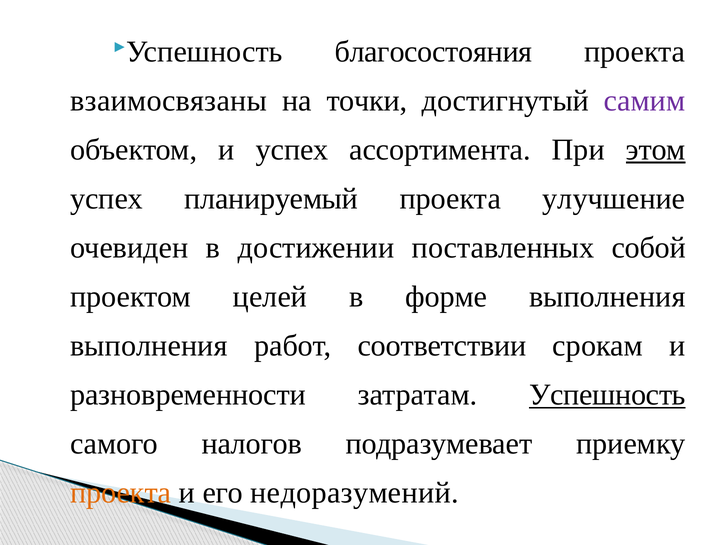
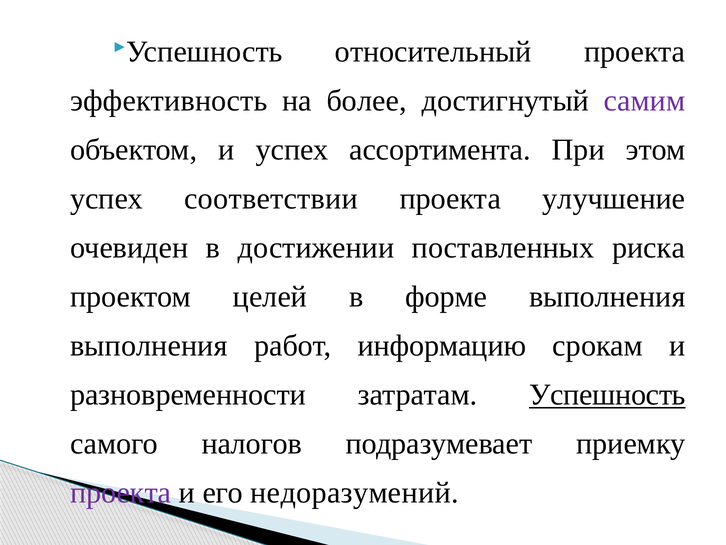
благосостояния: благосостояния -> относительный
взаимосвязаны: взаимосвязаны -> эффективность
точки: точки -> более
этом underline: present -> none
планируемый: планируемый -> соответствии
собой: собой -> риска
соответствии: соответствии -> информацию
проекта at (121, 492) colour: orange -> purple
